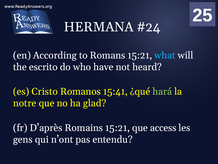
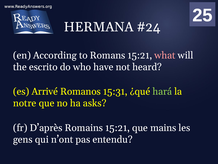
what colour: light blue -> pink
Cristo: Cristo -> Arrivé
15:41: 15:41 -> 15:31
glad: glad -> asks
access: access -> mains
